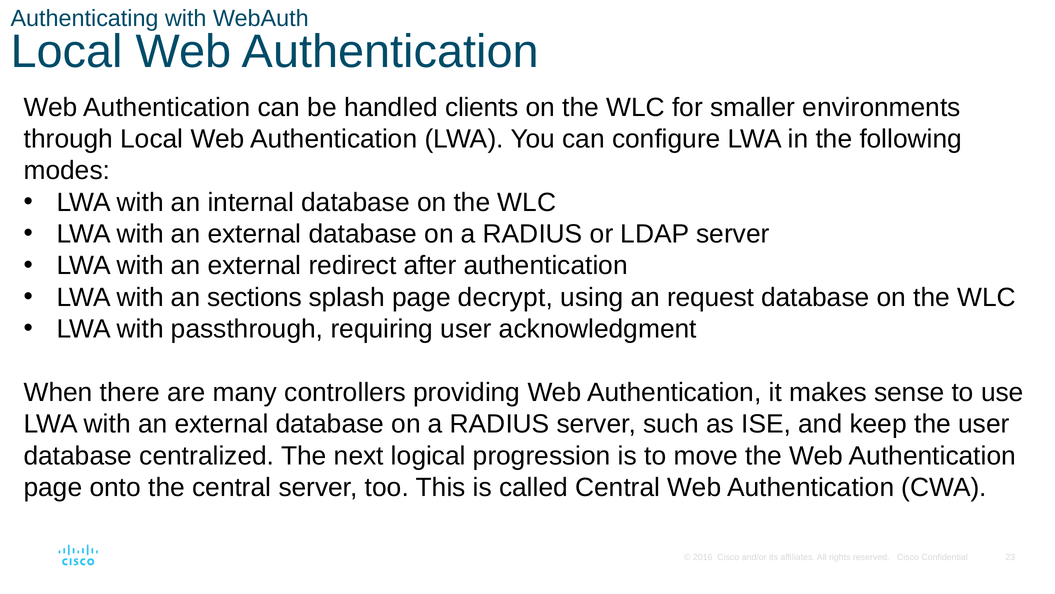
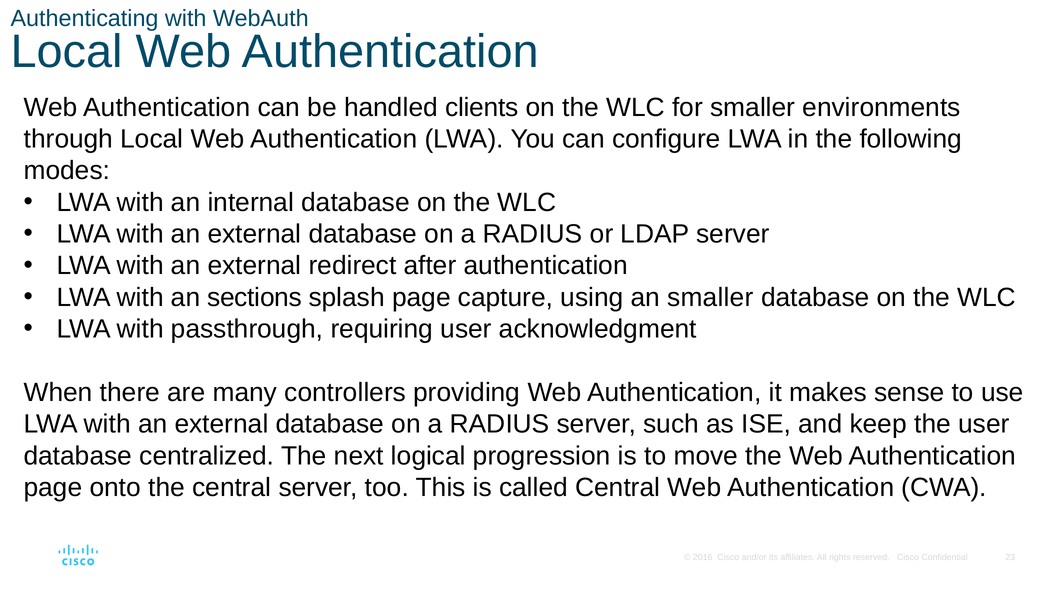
decrypt: decrypt -> capture
an request: request -> smaller
